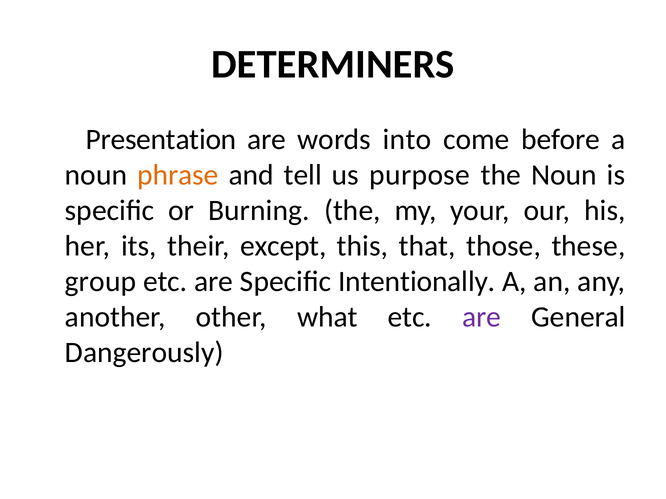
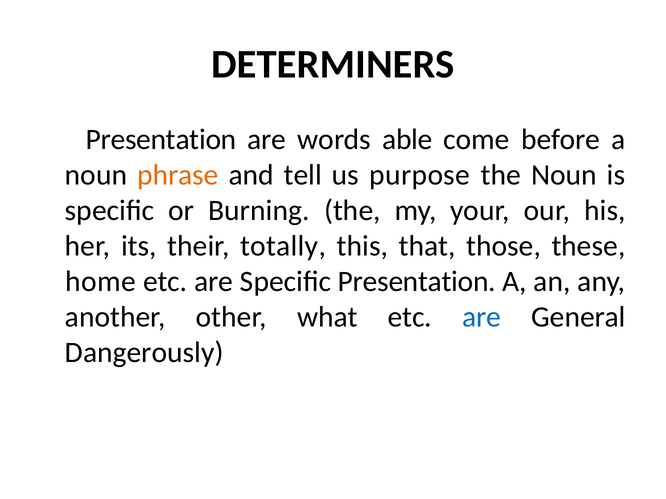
into: into -> able
except: except -> totally
group: group -> home
Specific Intentionally: Intentionally -> Presentation
are at (482, 317) colour: purple -> blue
